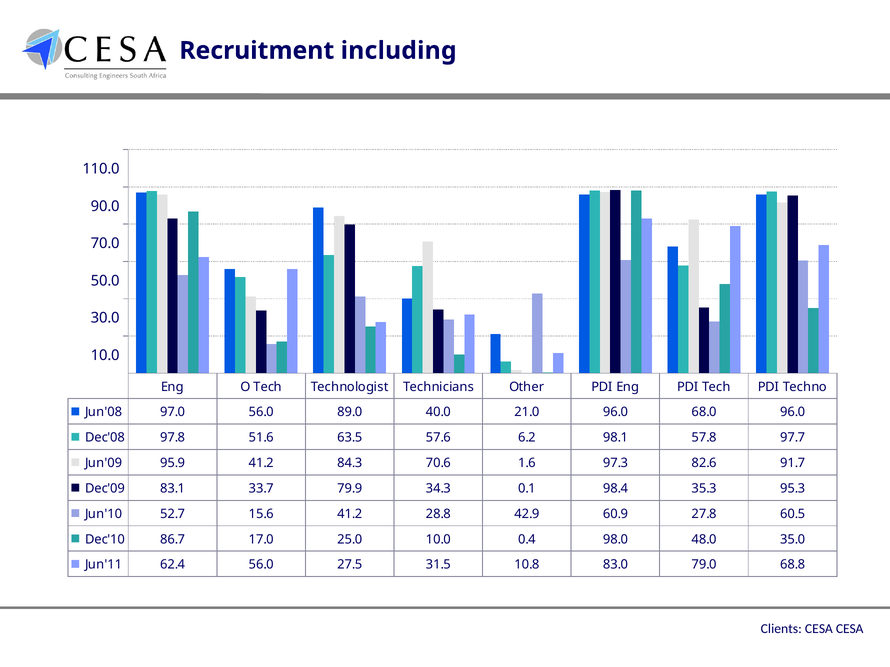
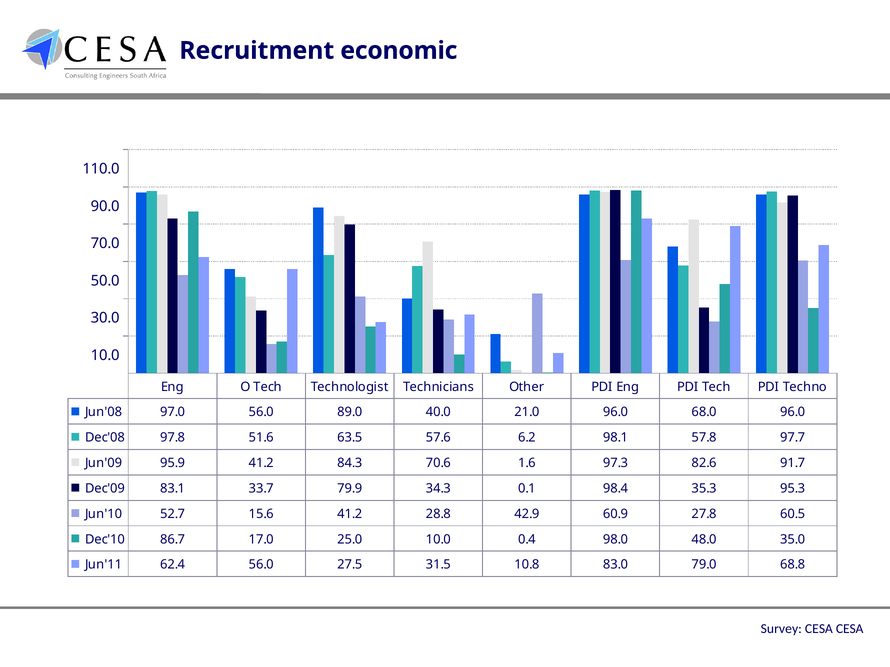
including: including -> economic
Clients: Clients -> Survey
